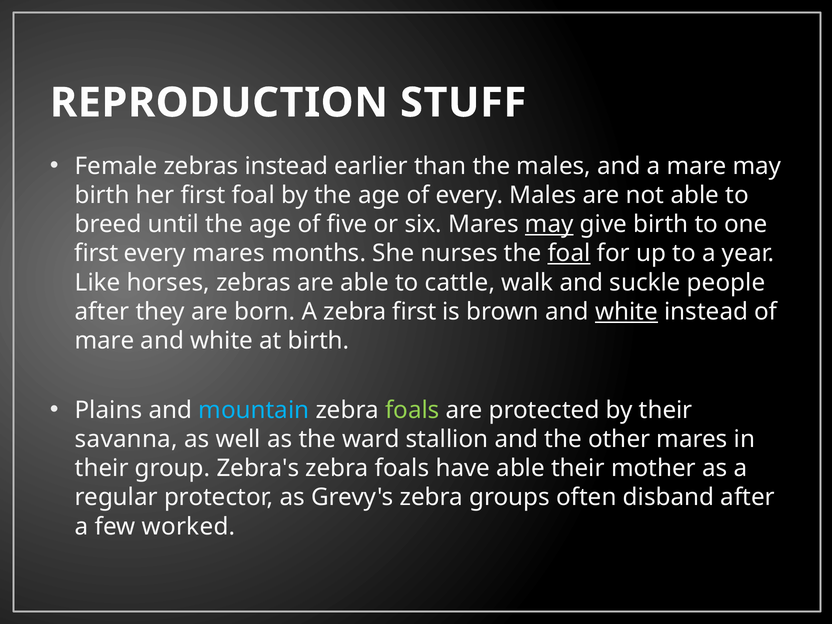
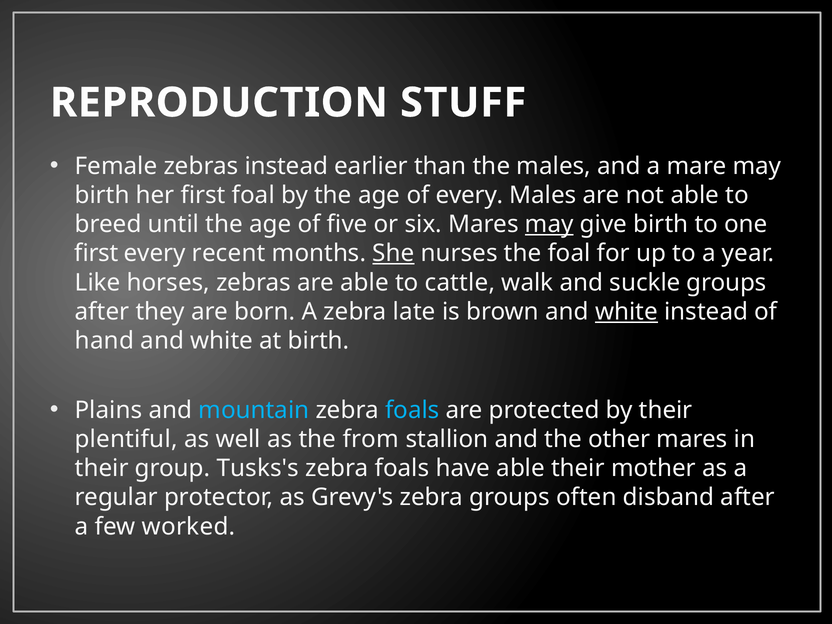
every mares: mares -> recent
She underline: none -> present
foal at (569, 253) underline: present -> none
suckle people: people -> groups
zebra first: first -> late
mare at (105, 341): mare -> hand
foals at (412, 410) colour: light green -> light blue
savanna: savanna -> plentiful
ward: ward -> from
Zebra's: Zebra's -> Tusks's
